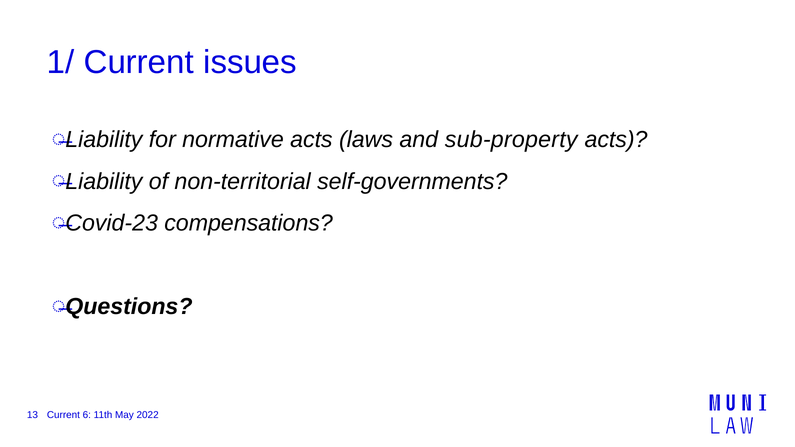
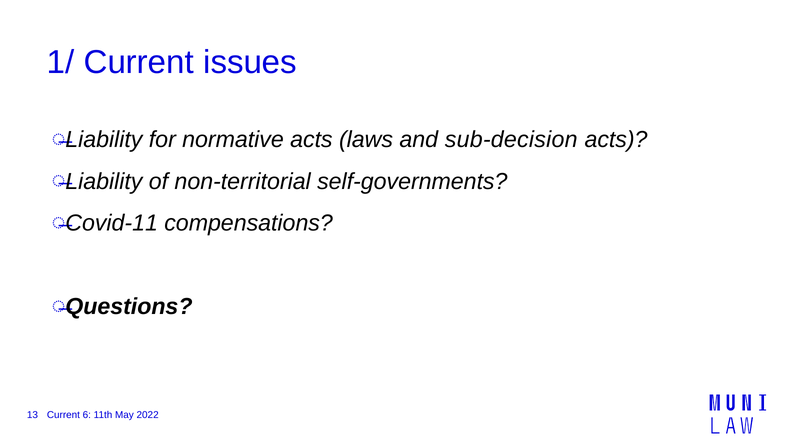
sub-property: sub-property -> sub-decision
Covid-23: Covid-23 -> Covid-11
